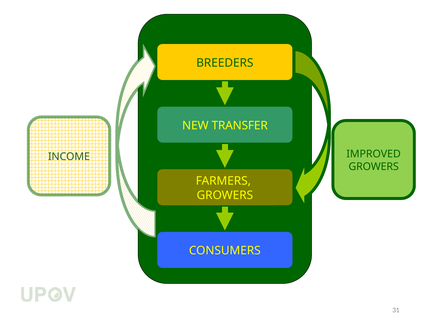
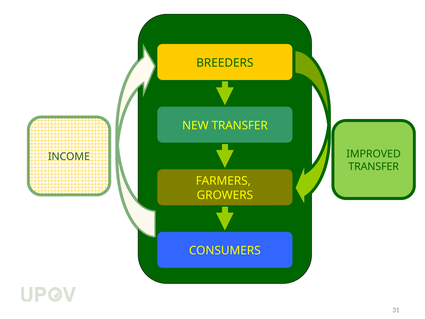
GROWERS at (374, 166): GROWERS -> TRANSFER
